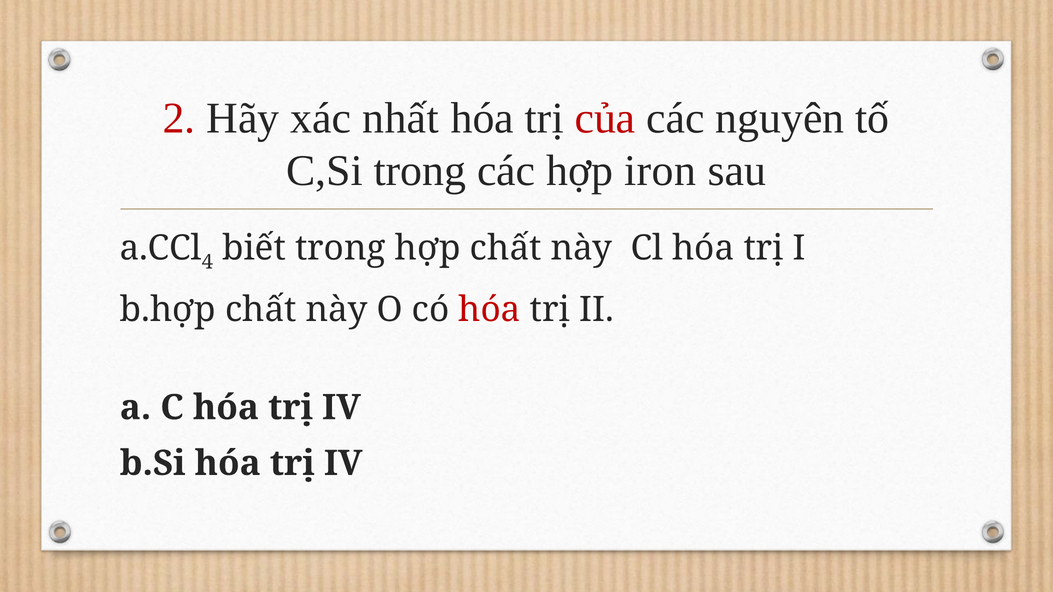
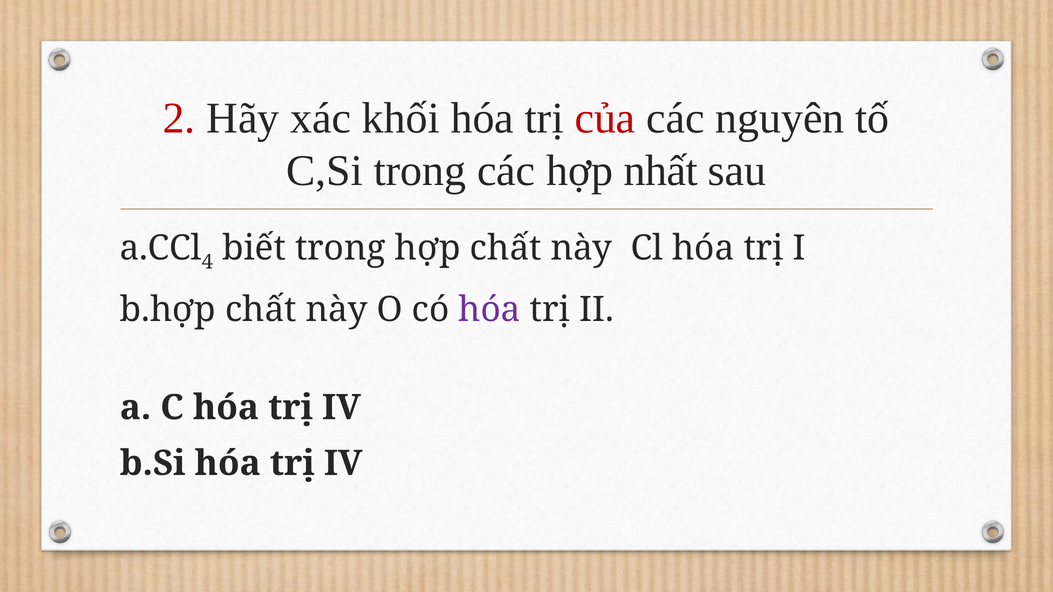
nhất: nhất -> khối
iron: iron -> nhất
hóa at (490, 310) colour: red -> purple
